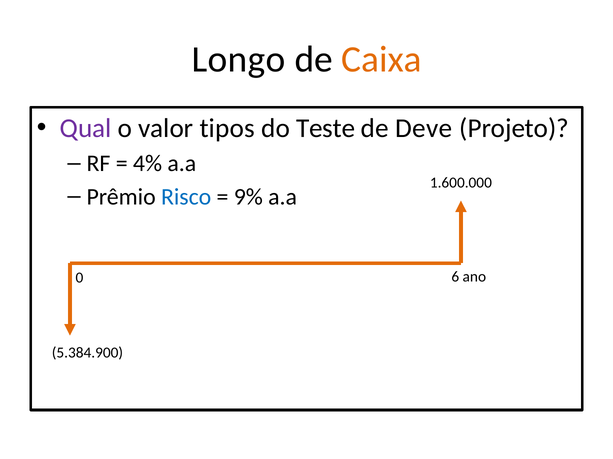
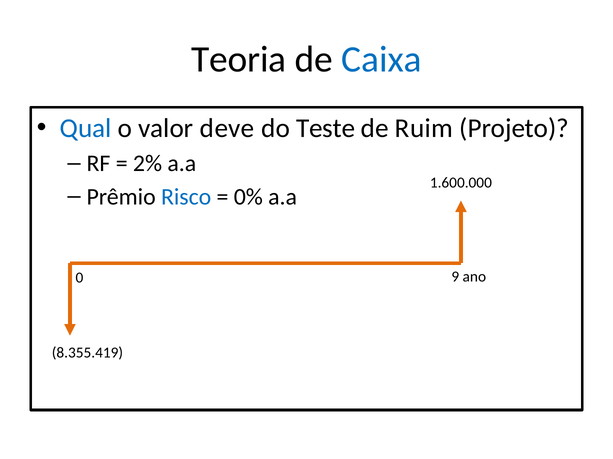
Longo: Longo -> Teoria
Caixa colour: orange -> blue
Qual colour: purple -> blue
tipos: tipos -> deve
Deve: Deve -> Ruim
4%: 4% -> 2%
9%: 9% -> 0%
6: 6 -> 9
5.384.900: 5.384.900 -> 8.355.419
